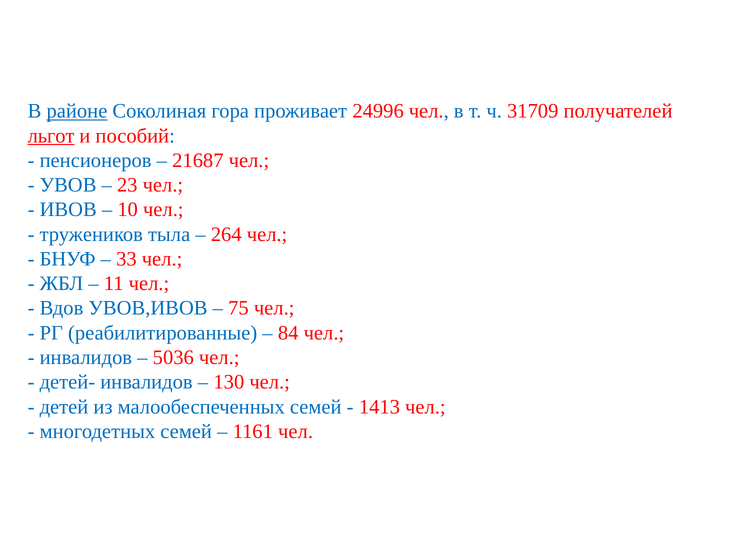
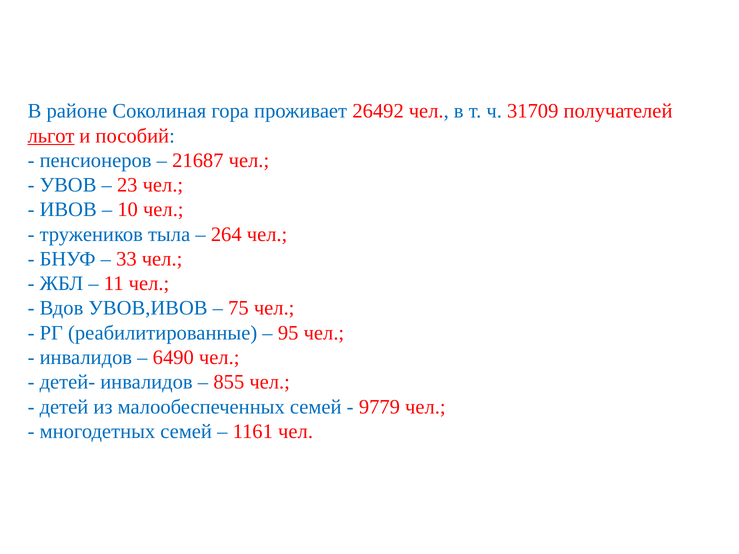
районе underline: present -> none
24996: 24996 -> 26492
84: 84 -> 95
5036: 5036 -> 6490
130: 130 -> 855
1413: 1413 -> 9779
